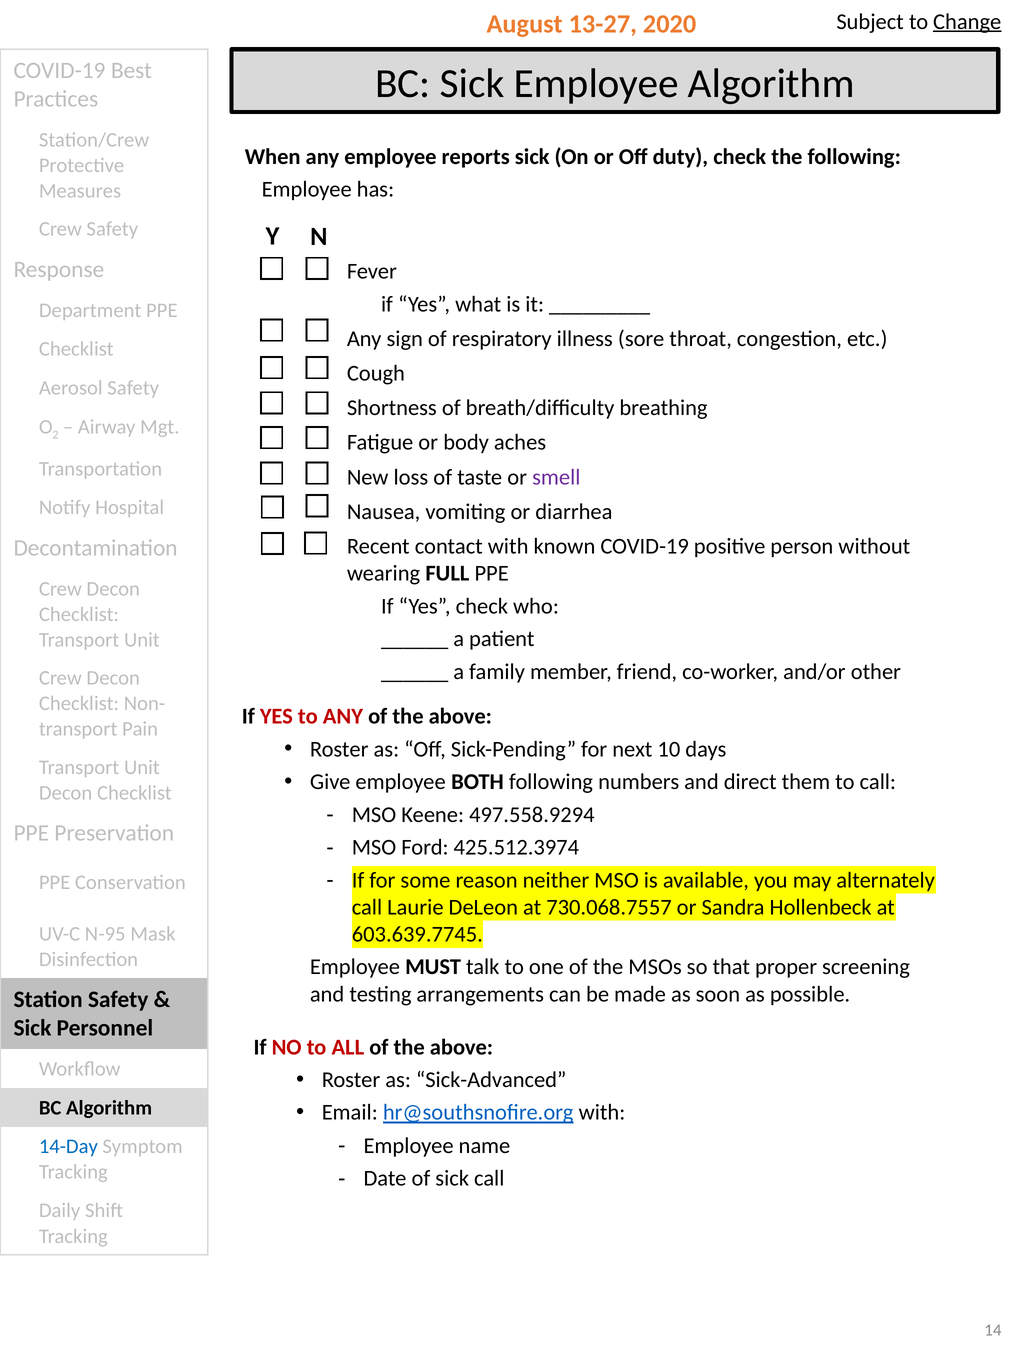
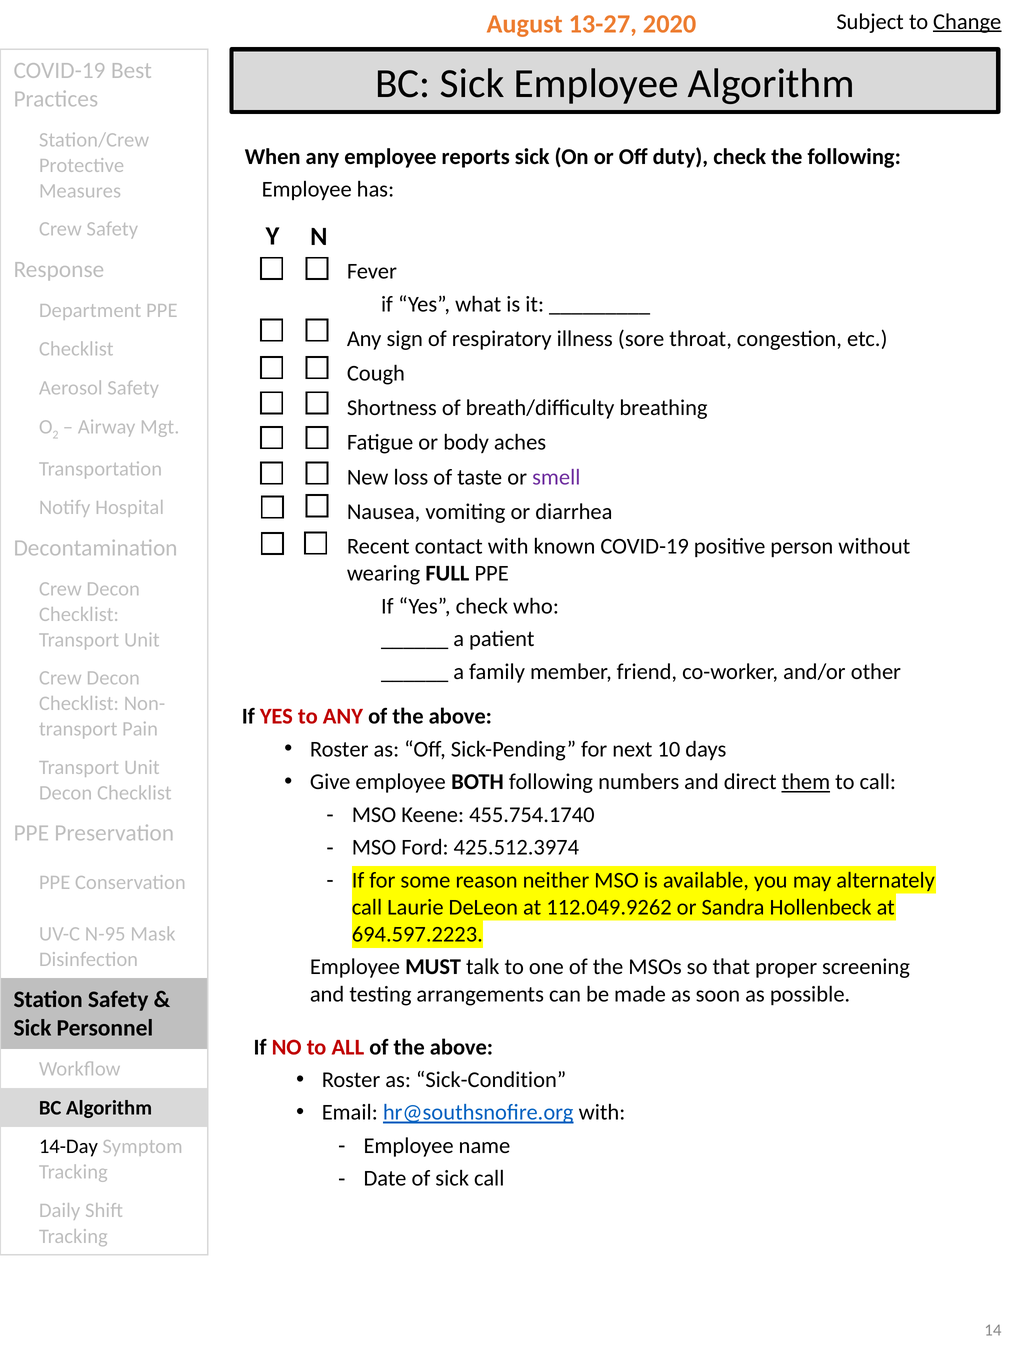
them underline: none -> present
497.558.9294: 497.558.9294 -> 455.754.1740
730.068.7557: 730.068.7557 -> 112.049.9262
603.639.7745: 603.639.7745 -> 694.597.2223
Sick-Advanced: Sick-Advanced -> Sick-Condition
14-Day colour: blue -> black
